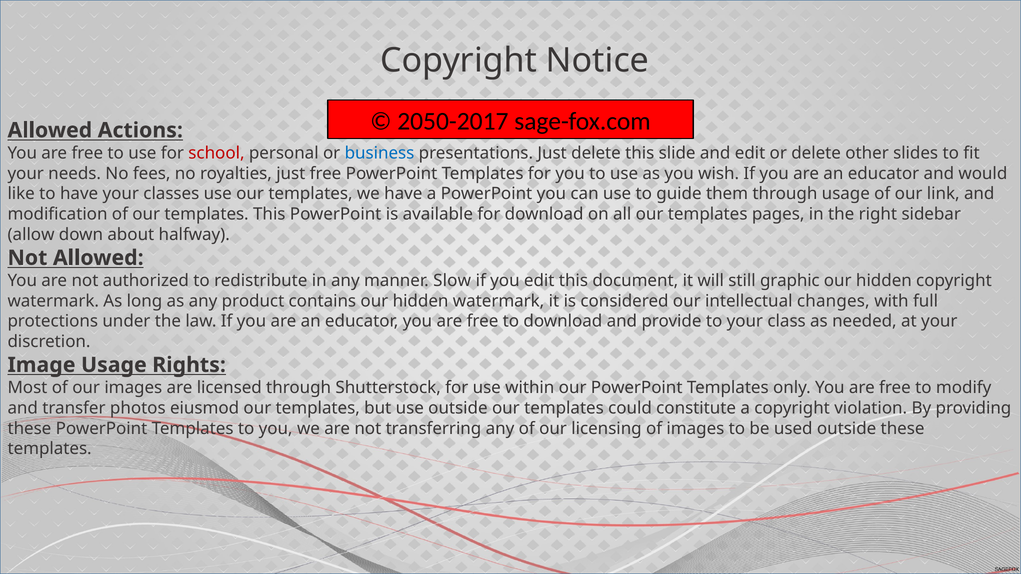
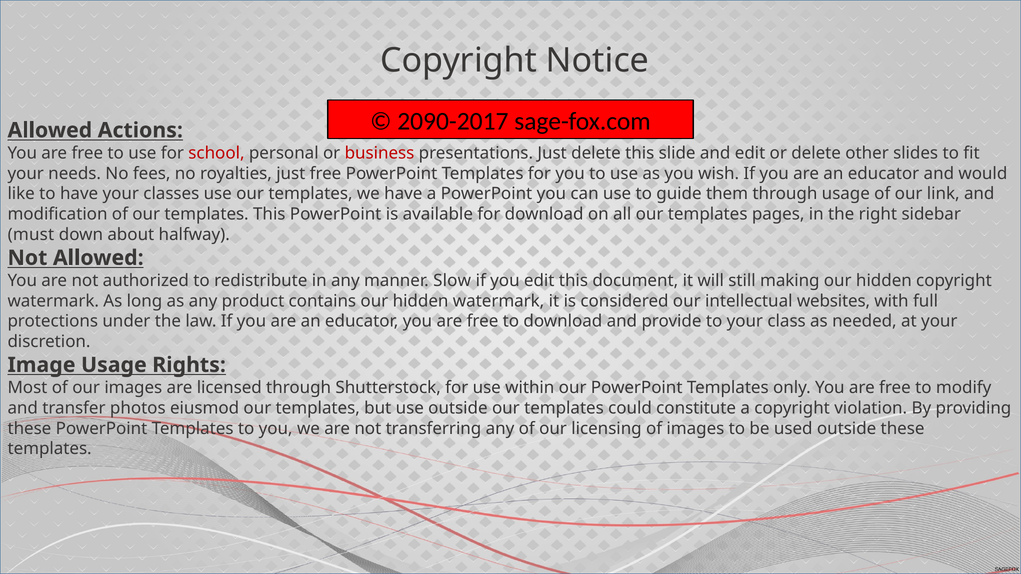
2050-2017: 2050-2017 -> 2090-2017
business colour: blue -> red
allow: allow -> must
graphic: graphic -> making
changes: changes -> websites
